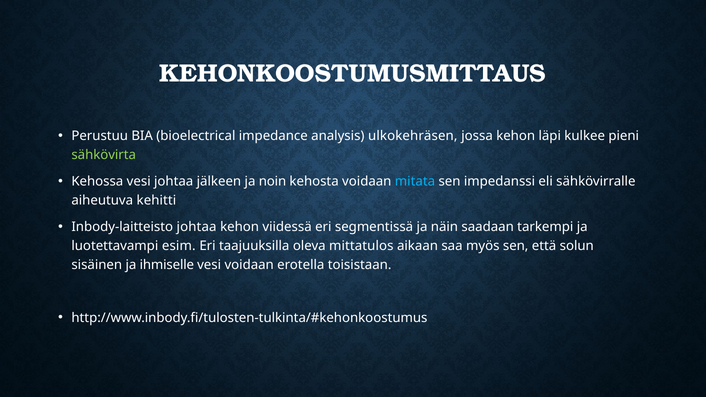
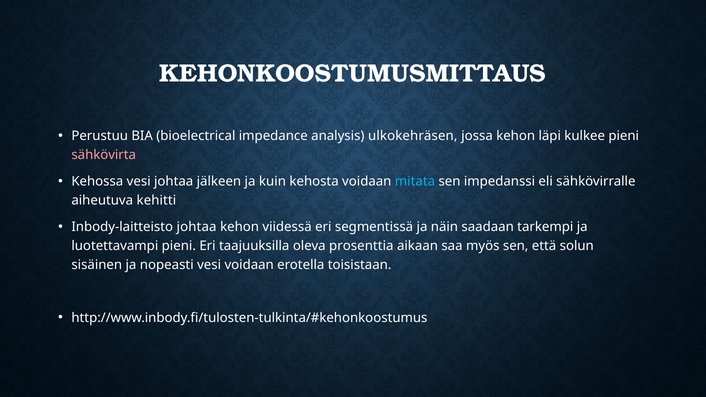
sähkövirta colour: light green -> pink
noin: noin -> kuin
luotettavampi esim: esim -> pieni
mittatulos: mittatulos -> prosenttia
ihmiselle: ihmiselle -> nopeasti
